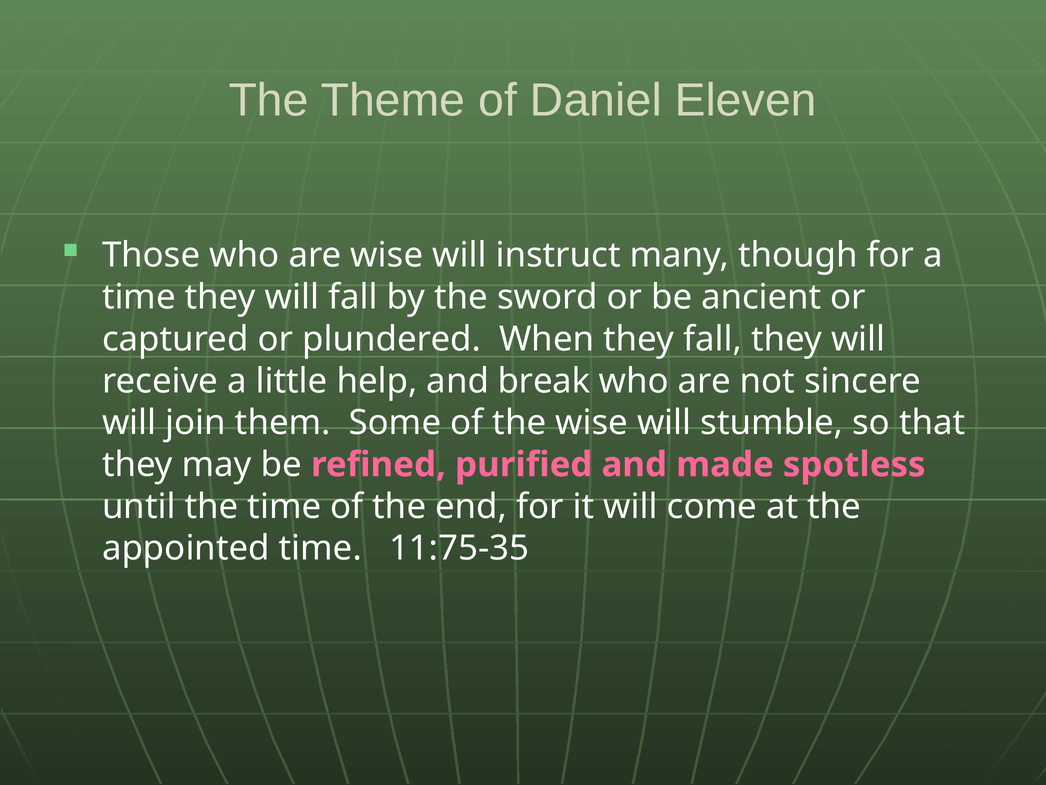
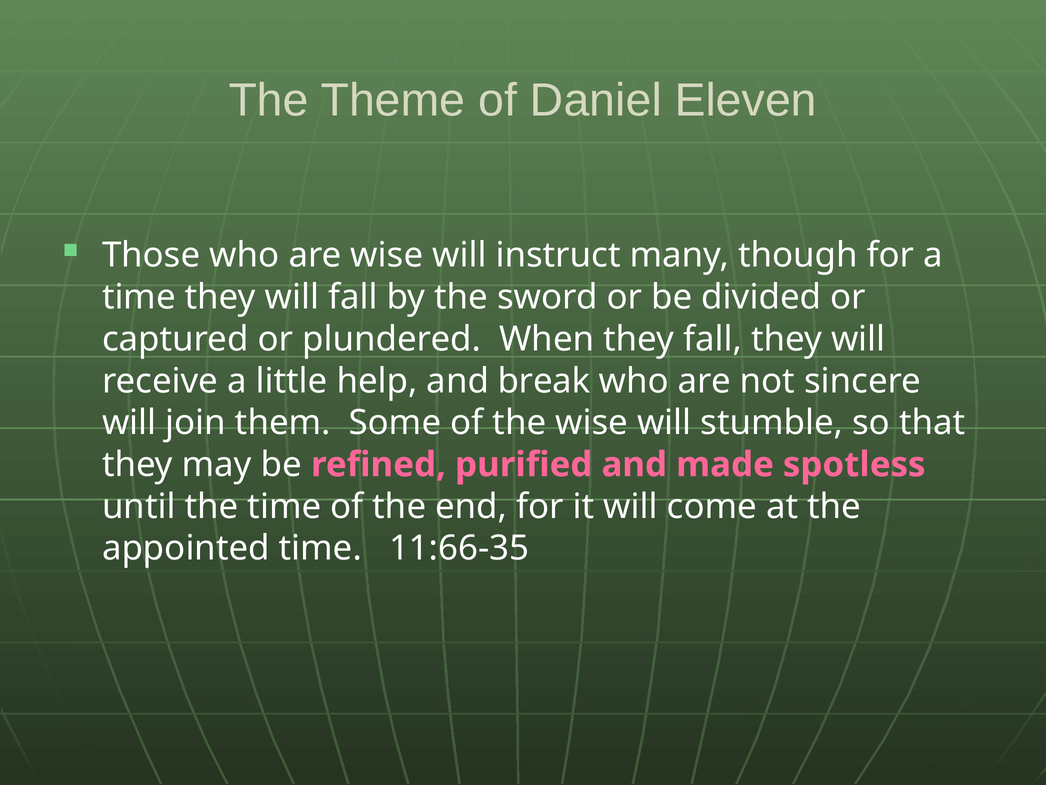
ancient: ancient -> divided
11:75-35: 11:75-35 -> 11:66-35
